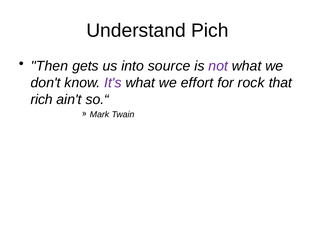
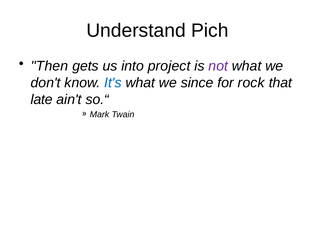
source: source -> project
It's colour: purple -> blue
effort: effort -> since
rich: rich -> late
